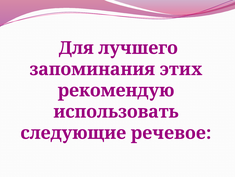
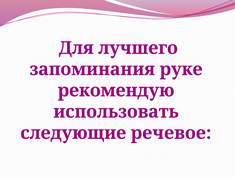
этих: этих -> руке
